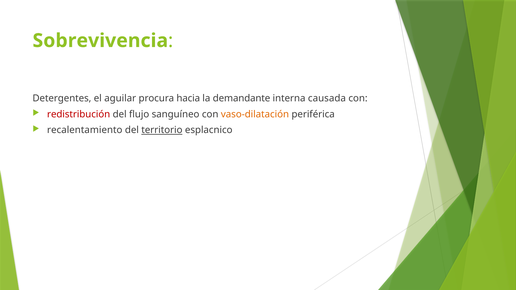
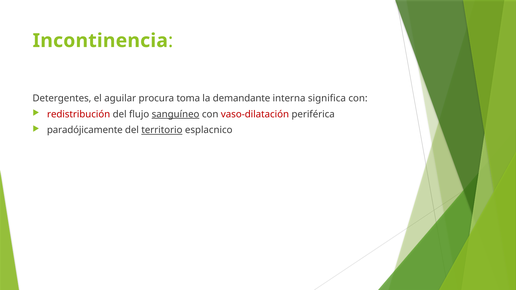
Sobrevivencia: Sobrevivencia -> Incontinencia
hacia: hacia -> toma
causada: causada -> significa
sanguíneo underline: none -> present
vaso-dilatación colour: orange -> red
recalentamiento: recalentamiento -> paradójicamente
